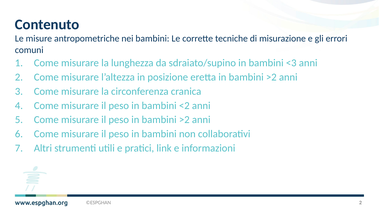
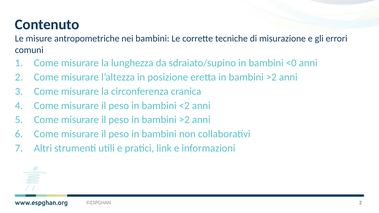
<3: <3 -> <0
